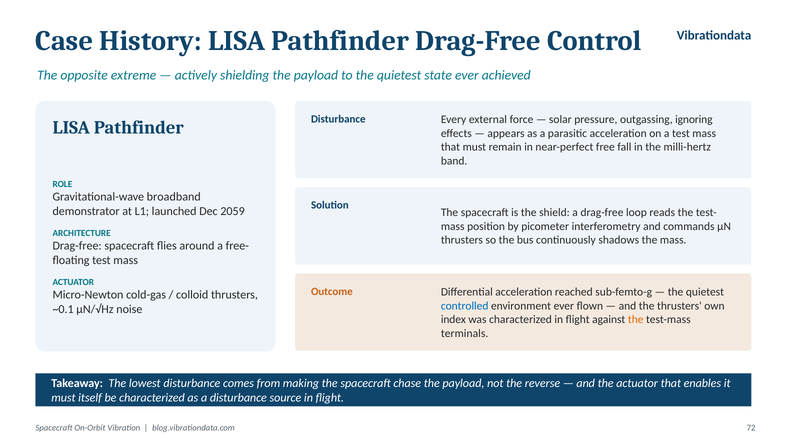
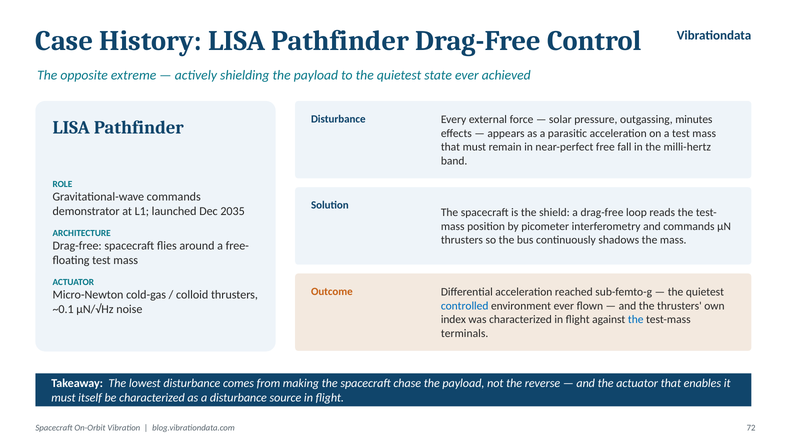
ignoring: ignoring -> minutes
Gravitational-wave broadband: broadband -> commands
2059: 2059 -> 2035
the at (636, 319) colour: orange -> blue
